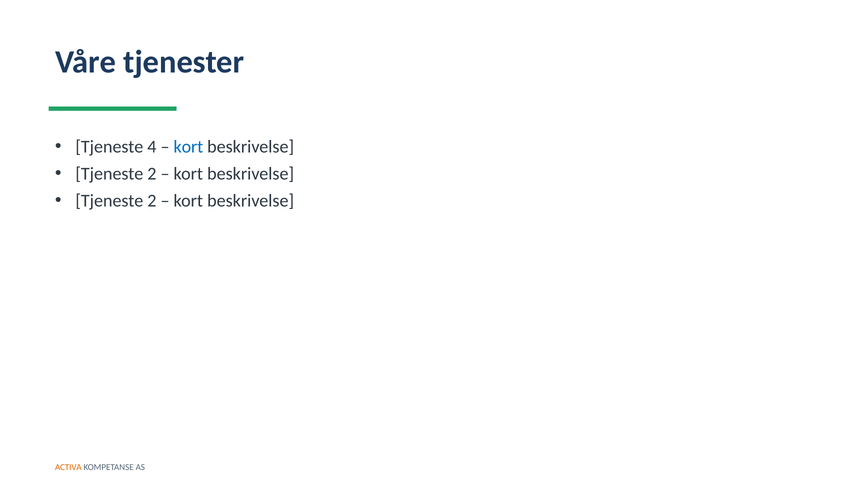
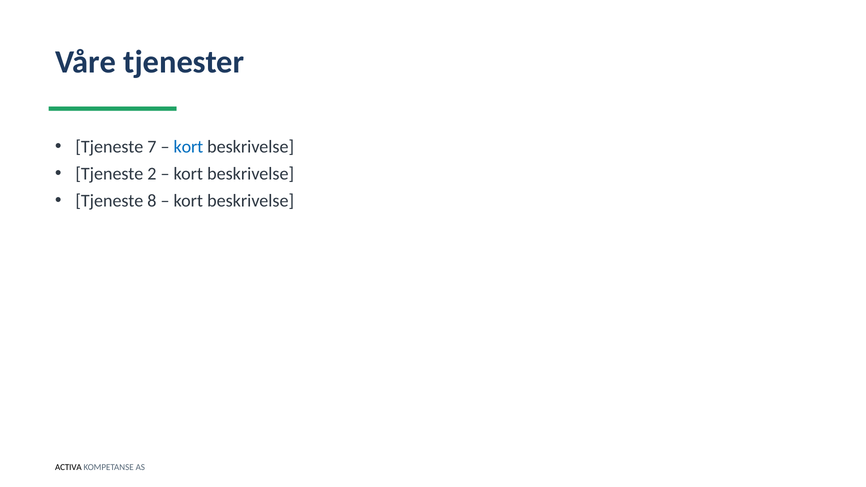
4: 4 -> 7
2 at (152, 201): 2 -> 8
ACTIVA colour: orange -> black
